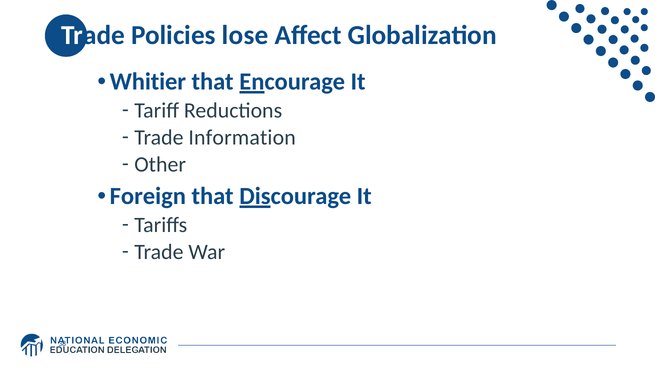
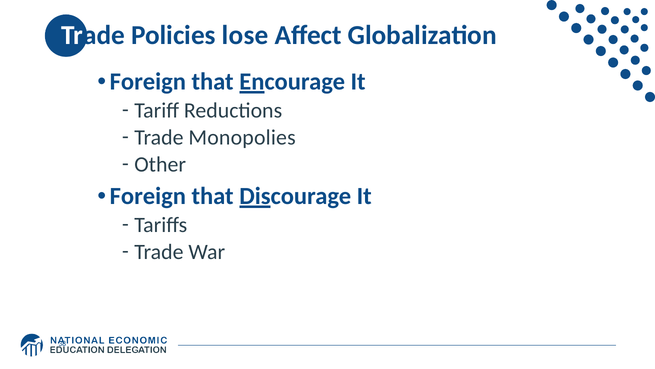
Whitier at (148, 82): Whitier -> Foreign
Information: Information -> Monopolies
